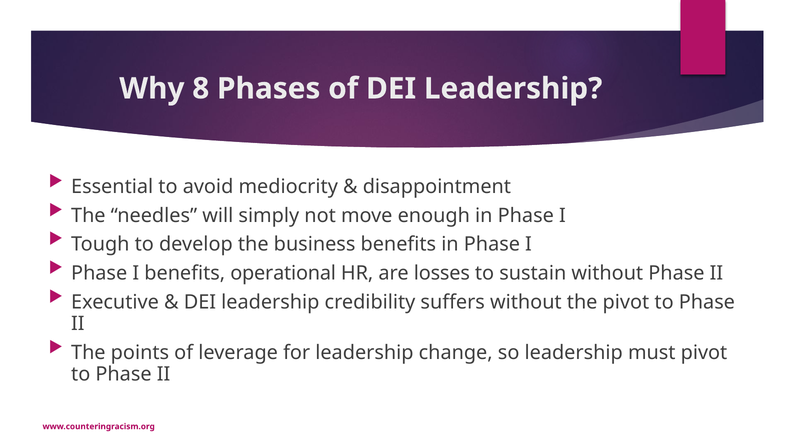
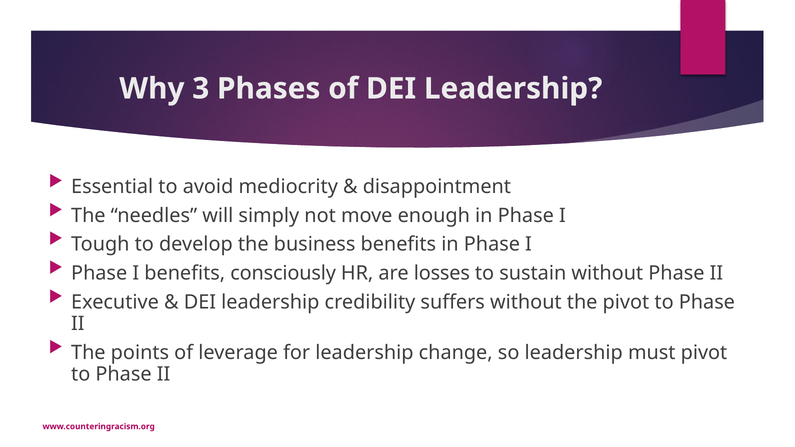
8: 8 -> 3
operational: operational -> consciously
